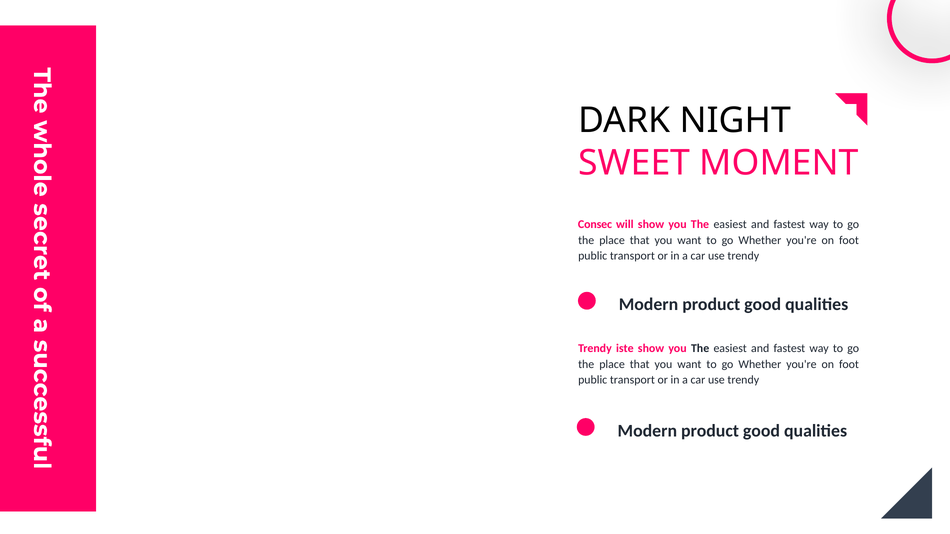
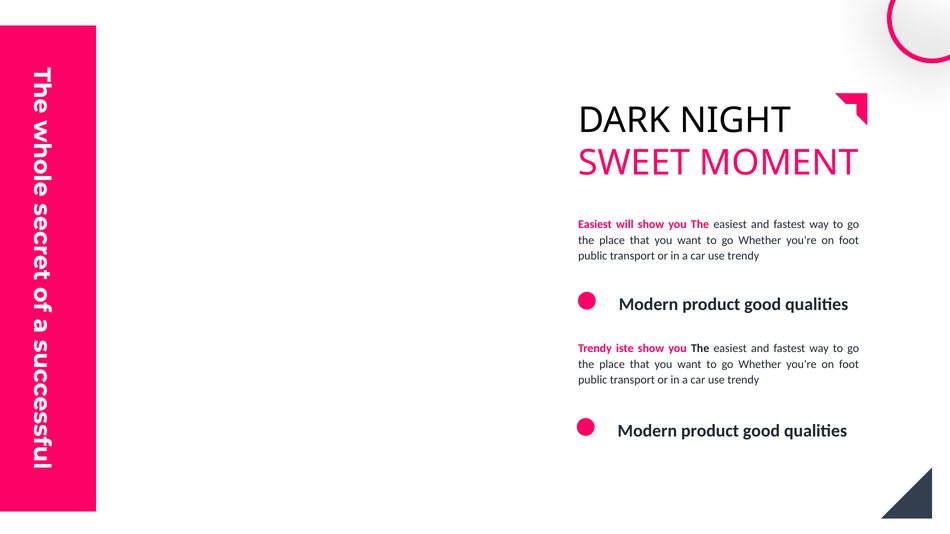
Consec at (595, 225): Consec -> Easiest
